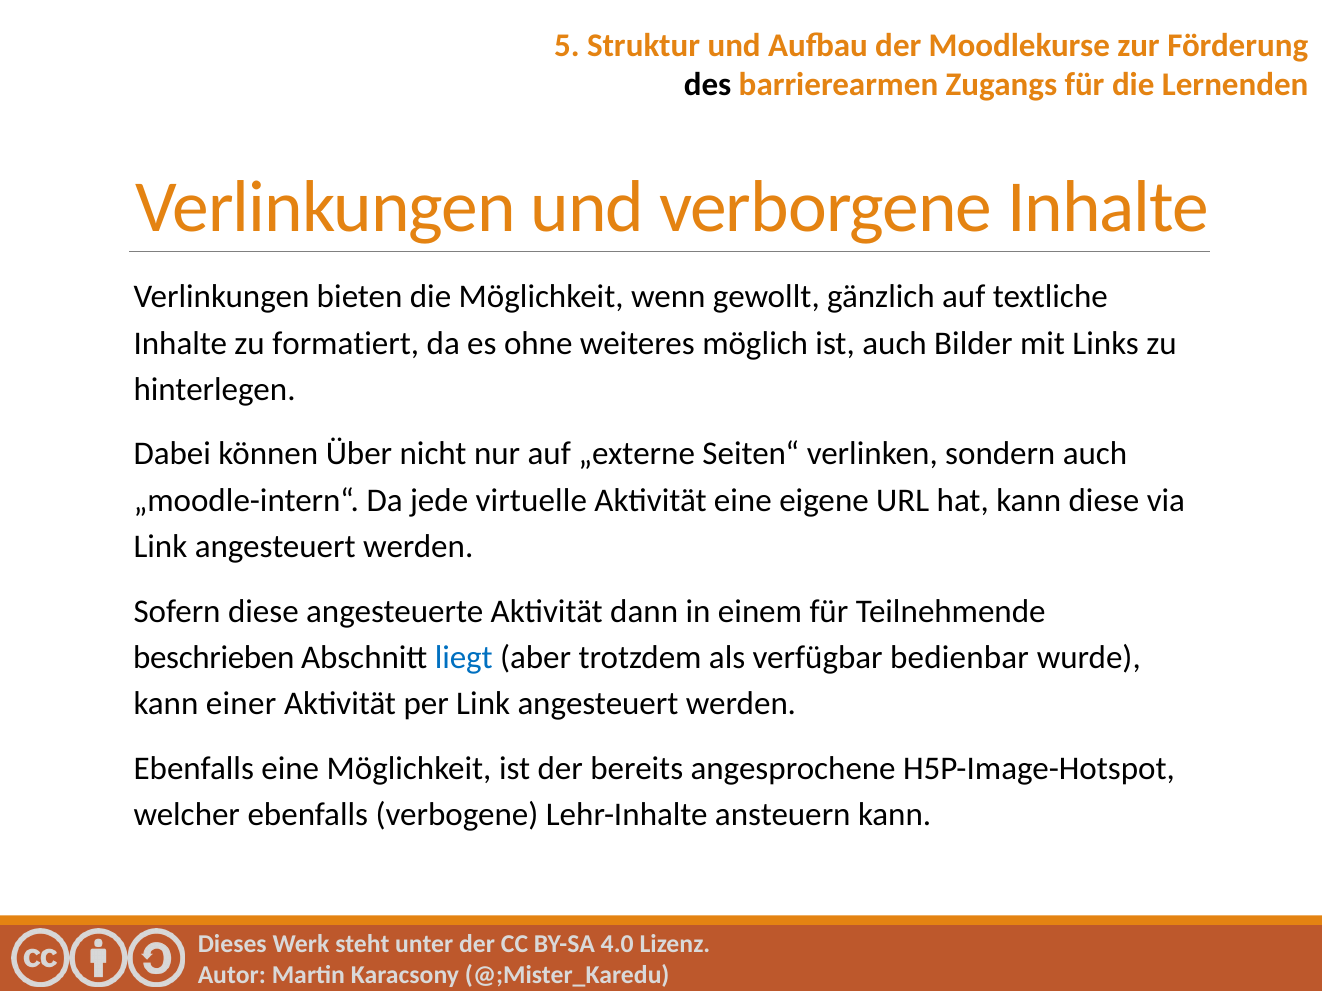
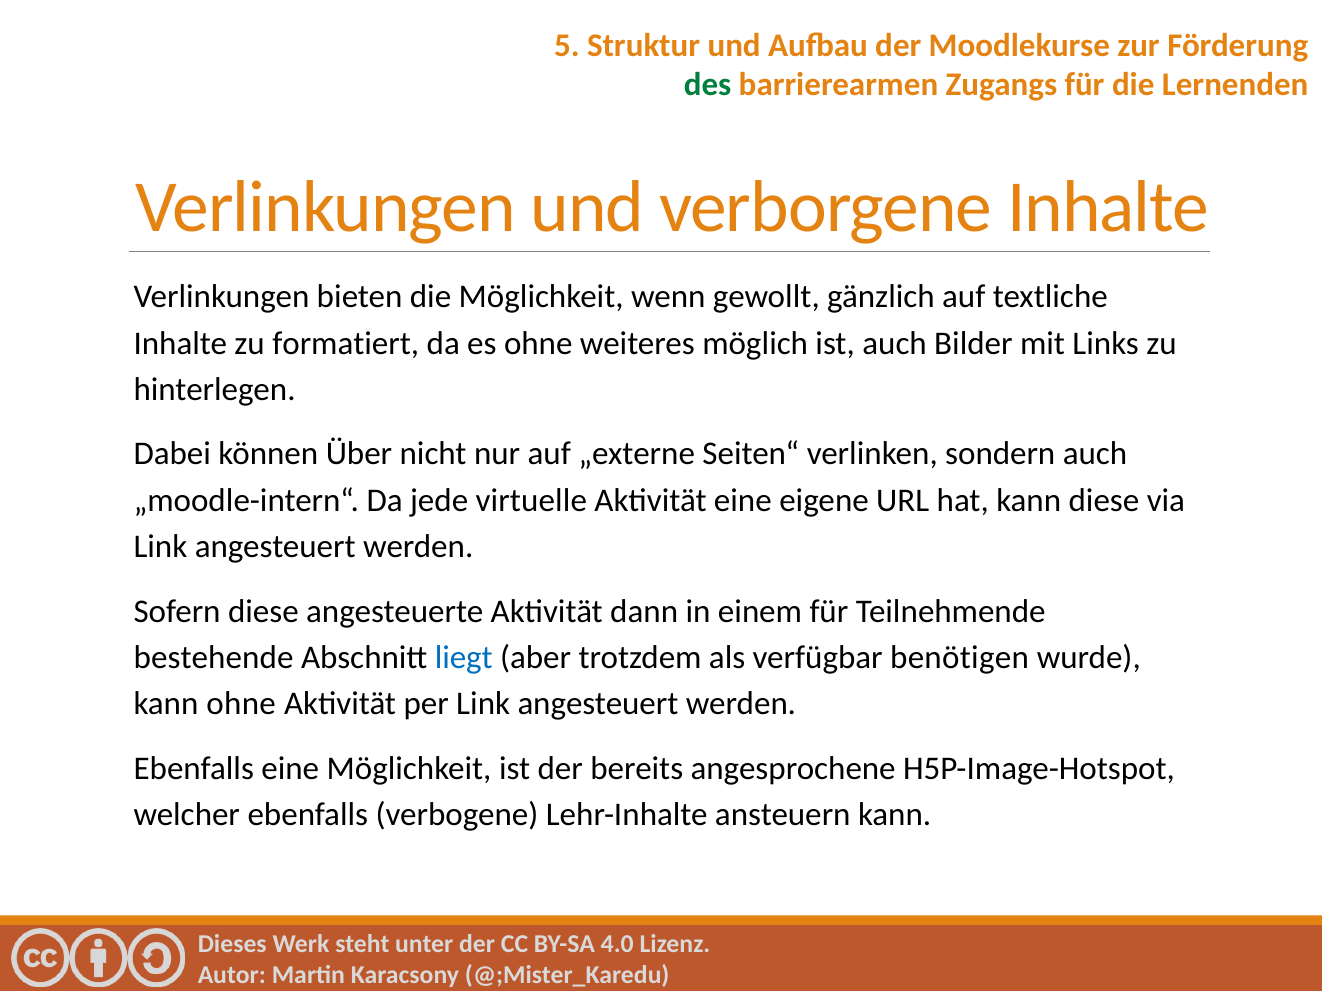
des colour: black -> green
beschrieben: beschrieben -> bestehende
bedienbar: bedienbar -> benötigen
kann einer: einer -> ohne
